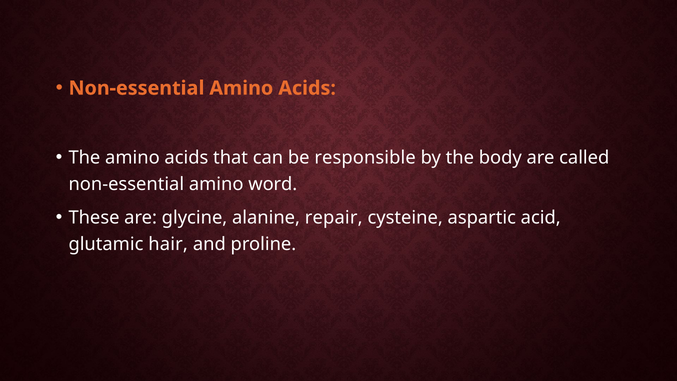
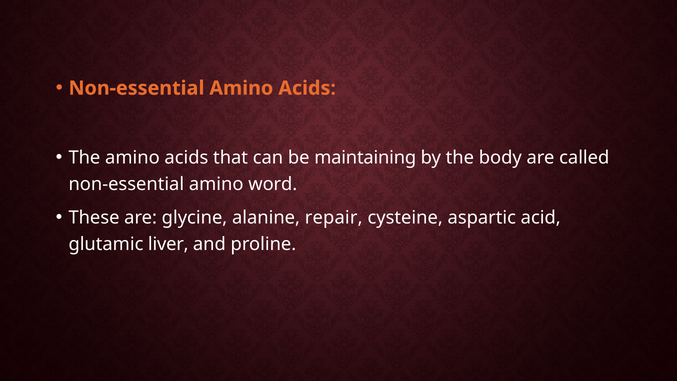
responsible: responsible -> maintaining
hair: hair -> liver
